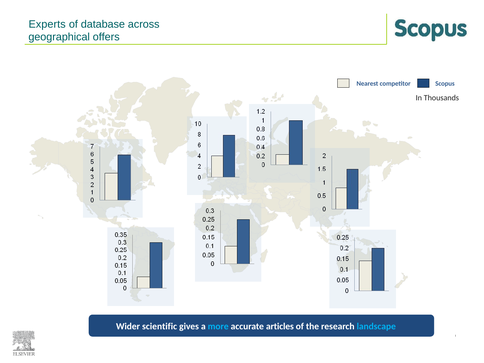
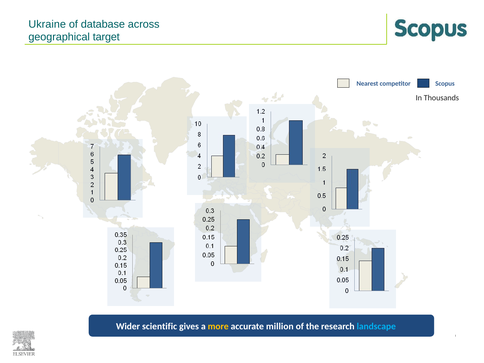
Experts: Experts -> Ukraine
offers: offers -> target
more colour: light blue -> yellow
articles: articles -> million
